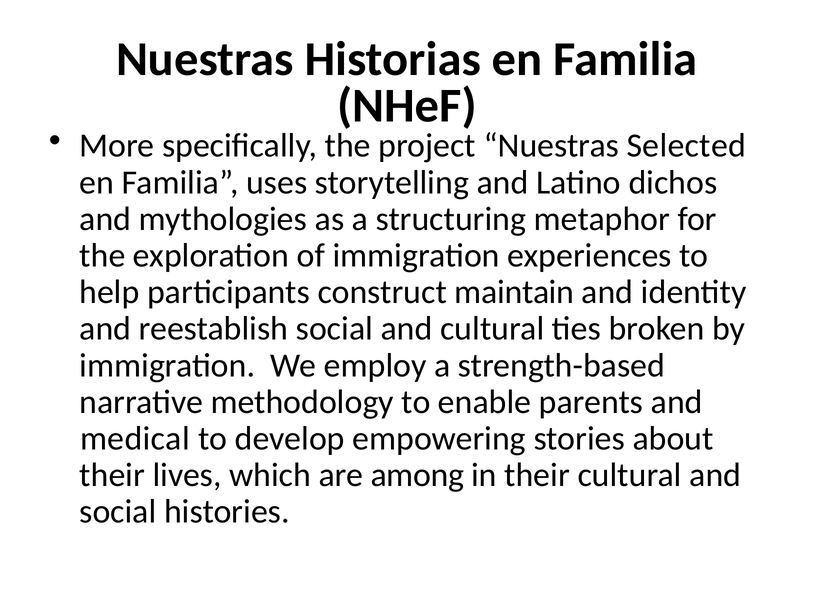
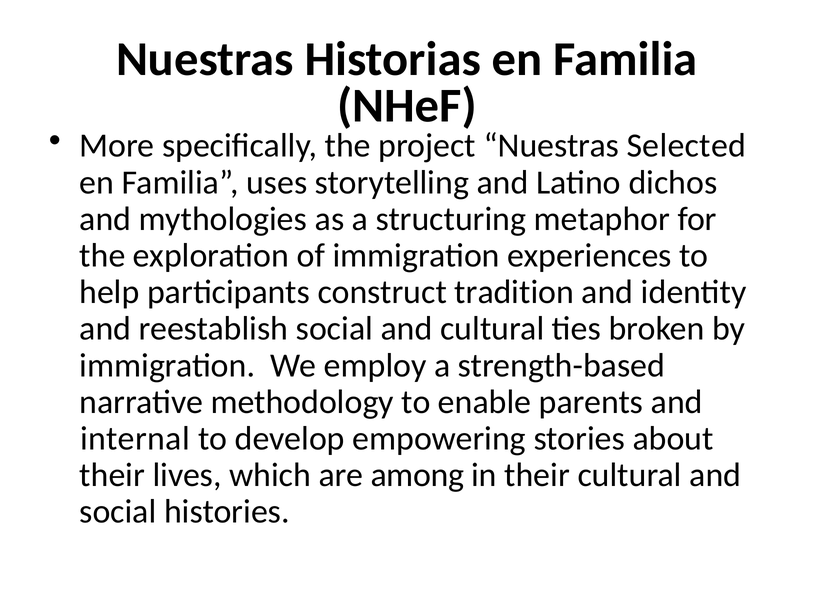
maintain: maintain -> tradition
medical: medical -> internal
